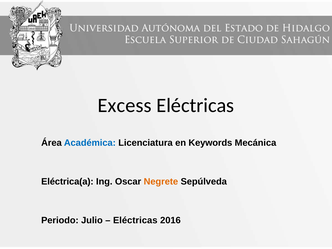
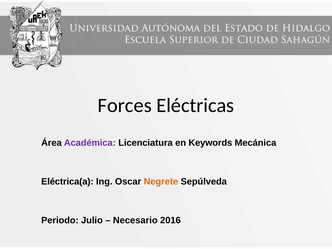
Excess: Excess -> Forces
Académica colour: blue -> purple
Eléctricas at (135, 220): Eléctricas -> Necesario
